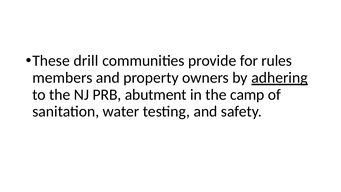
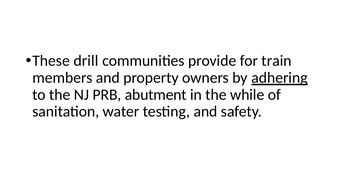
rules: rules -> train
camp: camp -> while
